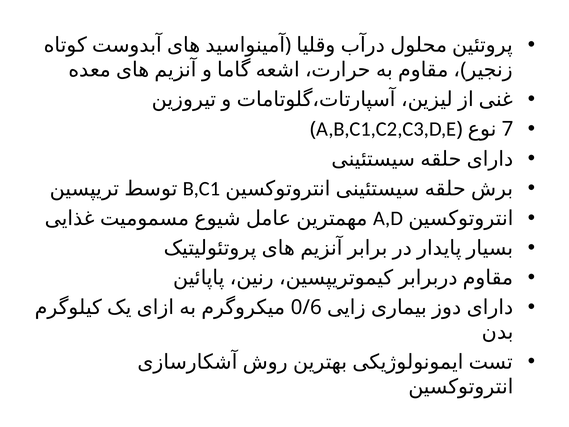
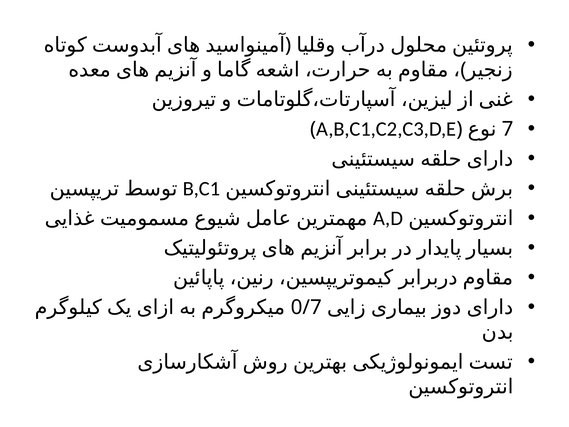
0/6: 0/6 -> 0/7
